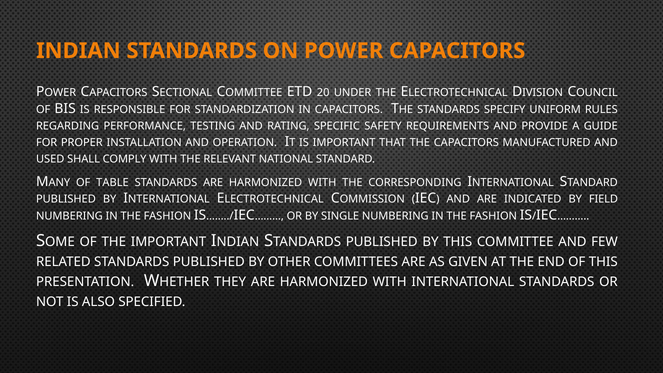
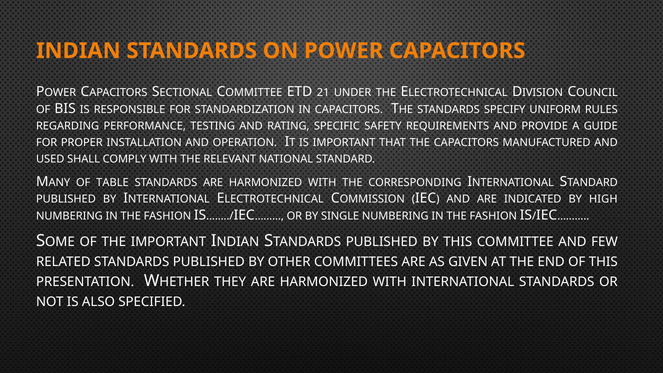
20: 20 -> 21
FIELD: FIELD -> HIGH
